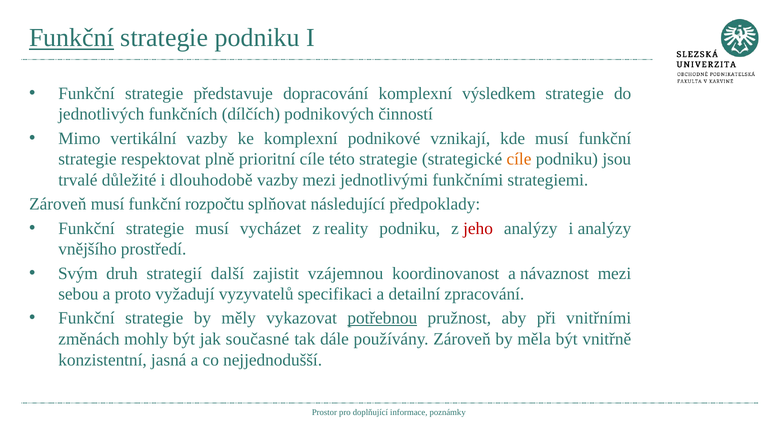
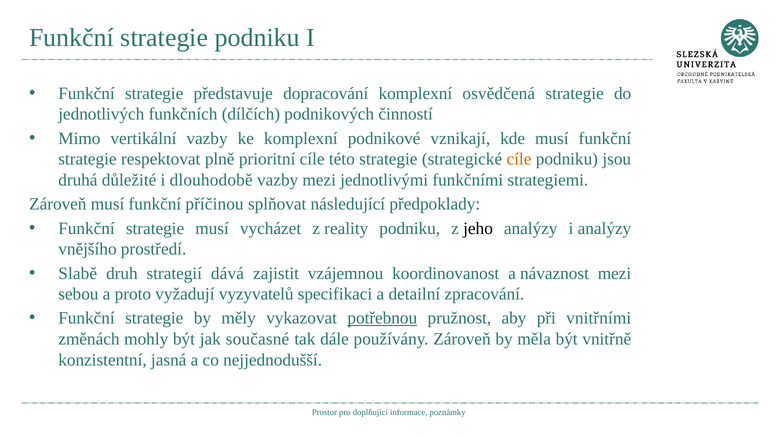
Funkční at (72, 38) underline: present -> none
výsledkem: výsledkem -> osvědčená
trvalé: trvalé -> druhá
rozpočtu: rozpočtu -> příčinou
jeho colour: red -> black
Svým: Svým -> Slabě
další: další -> dává
